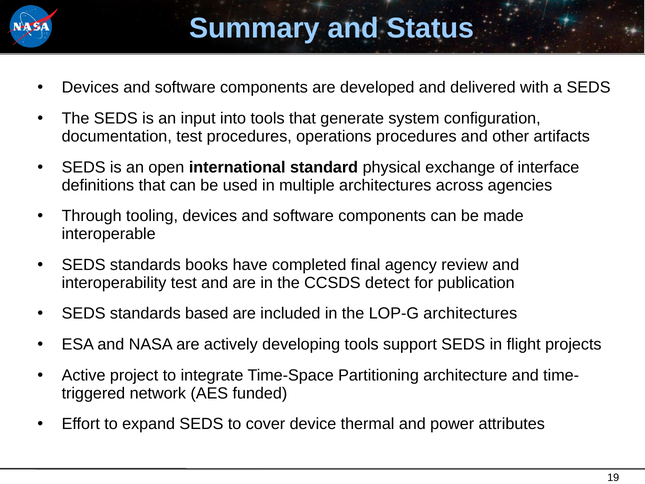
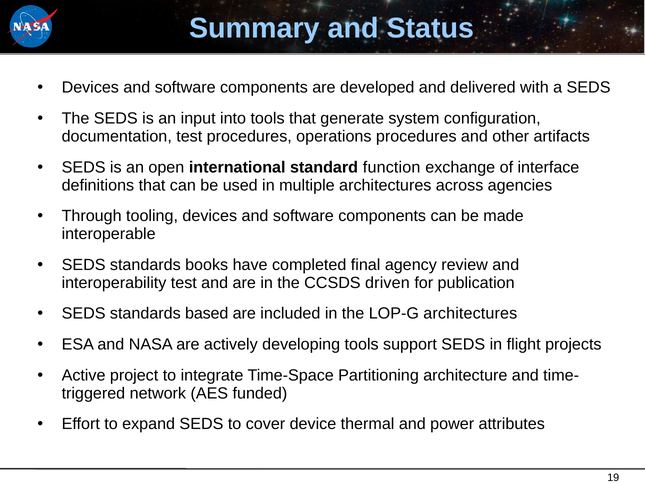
physical: physical -> function
detect: detect -> driven
